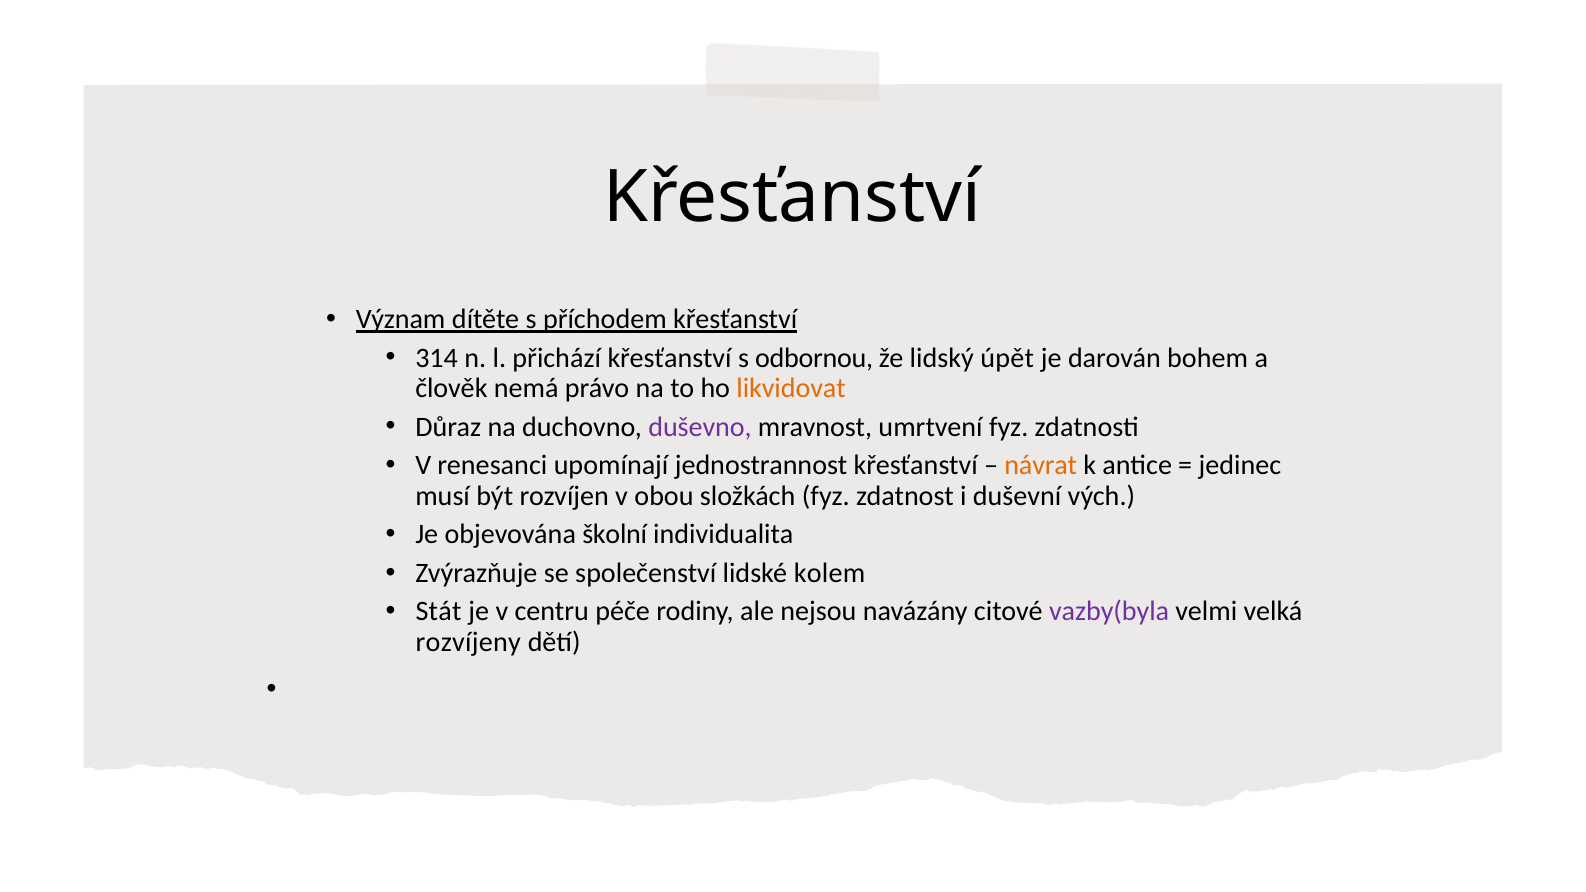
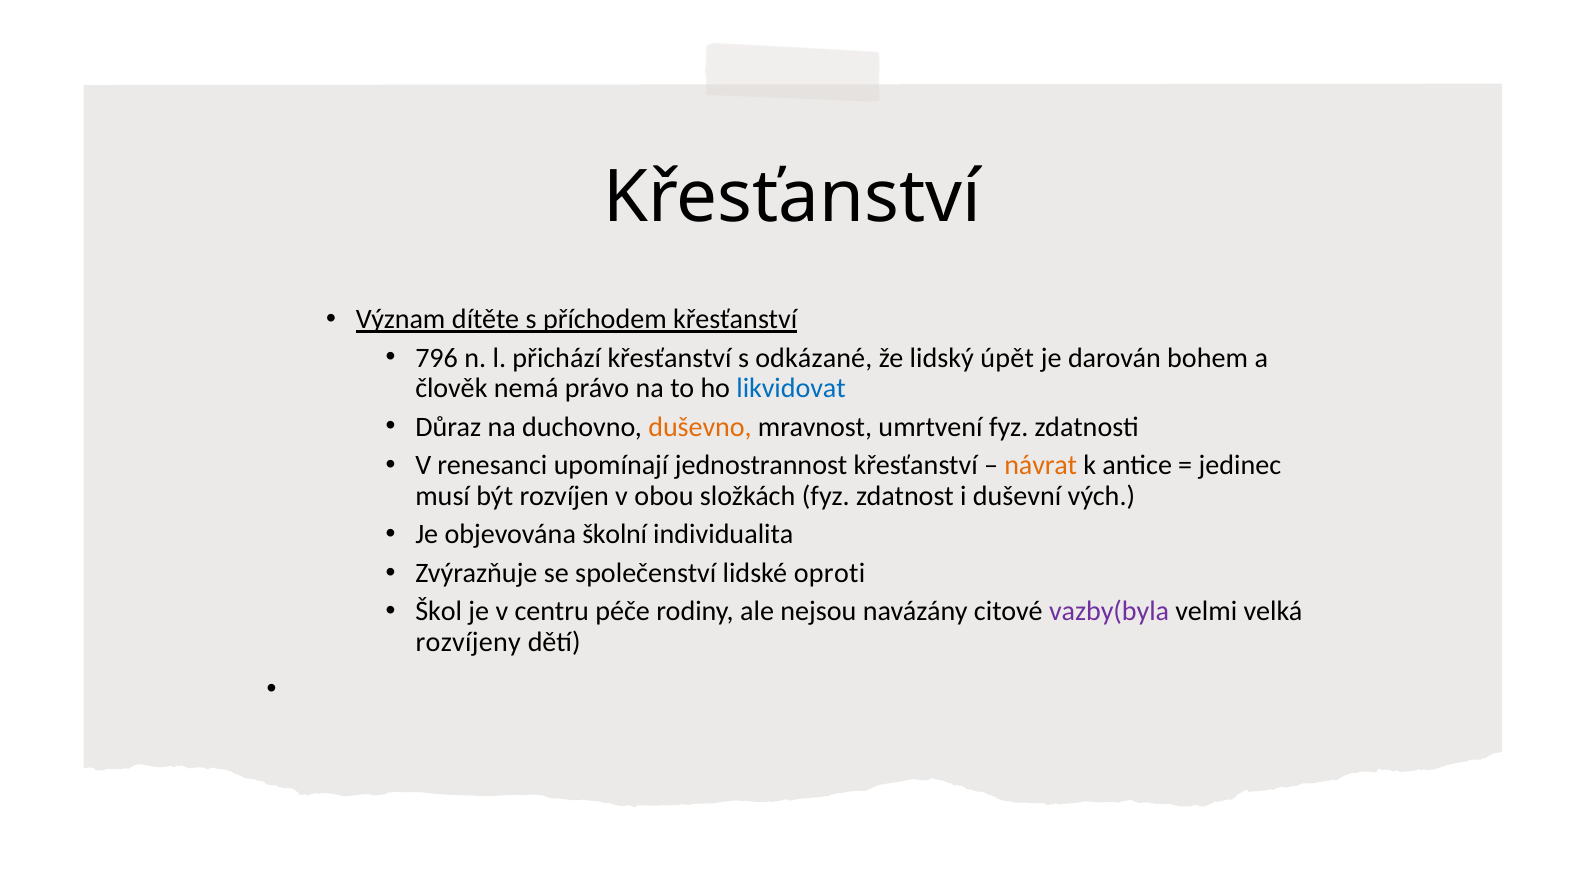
314: 314 -> 796
odbornou: odbornou -> odkázané
likvidovat colour: orange -> blue
duševno colour: purple -> orange
kolem: kolem -> oproti
Stát: Stát -> Škol
